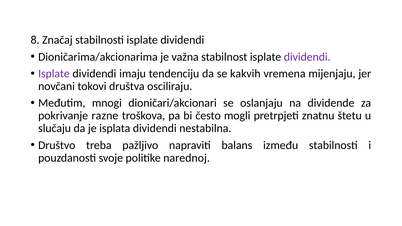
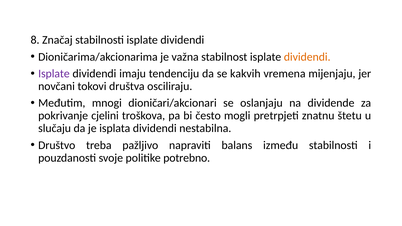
dividendi at (307, 57) colour: purple -> orange
razne: razne -> cjelini
narednoj: narednoj -> potrebno
